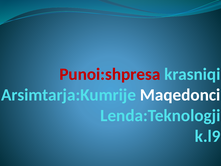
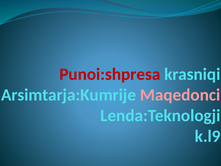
Maqedonci colour: white -> pink
